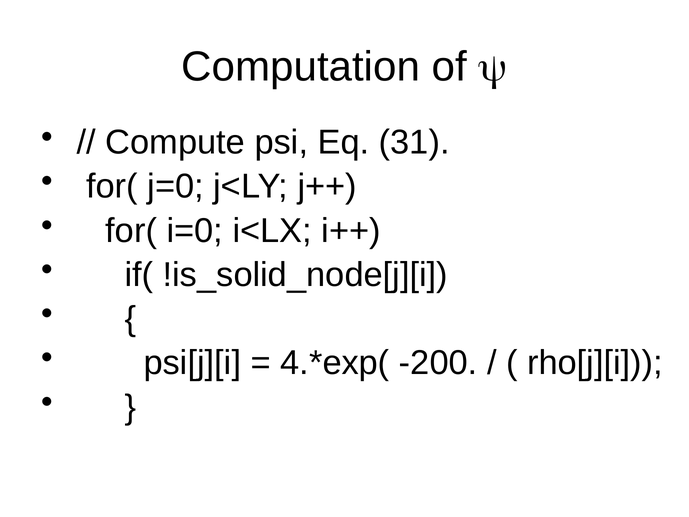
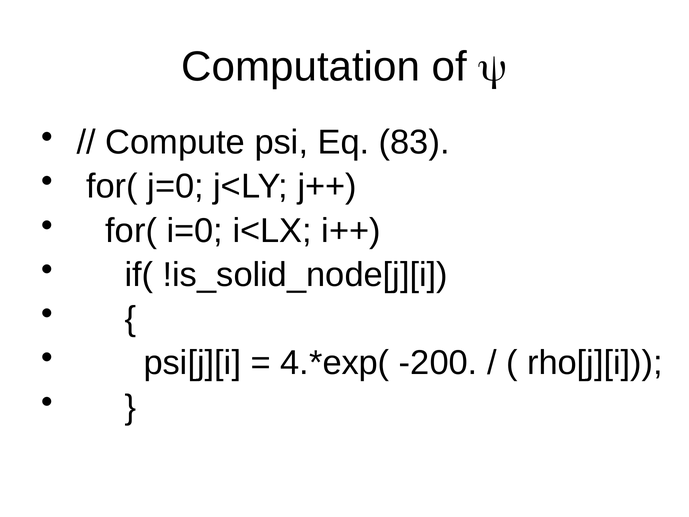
31: 31 -> 83
